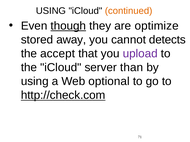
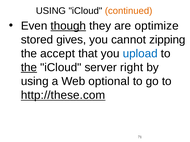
away: away -> gives
detects: detects -> zipping
upload colour: purple -> blue
the at (29, 68) underline: none -> present
than: than -> right
http://check.com: http://check.com -> http://these.com
